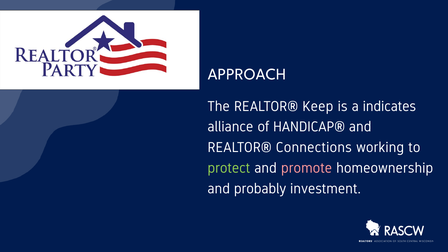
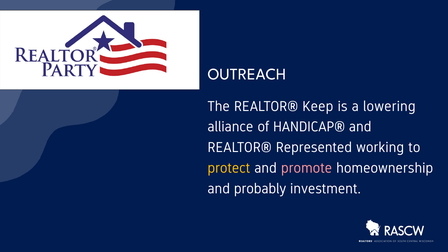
APPROACH: APPROACH -> OUTREACH
indicates: indicates -> lowering
Connections: Connections -> Represented
protect colour: light green -> yellow
